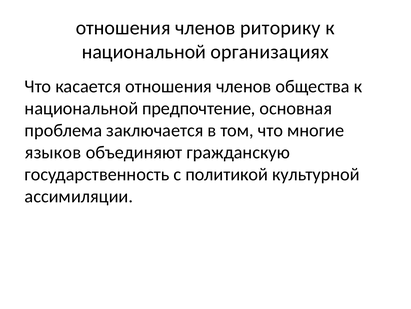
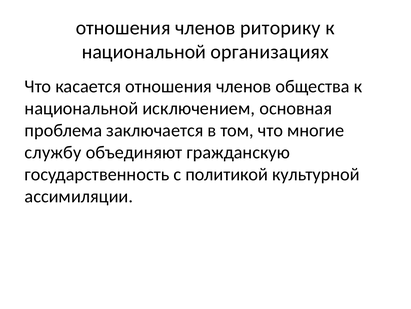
предпочтение: предпочтение -> исключением
языков: языков -> службу
